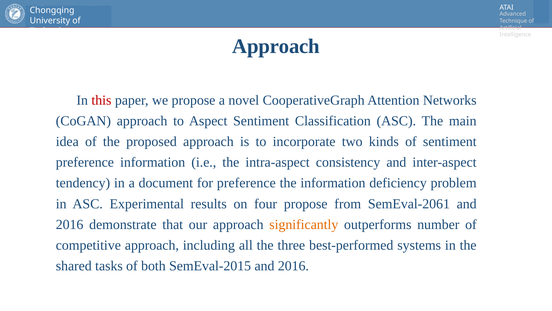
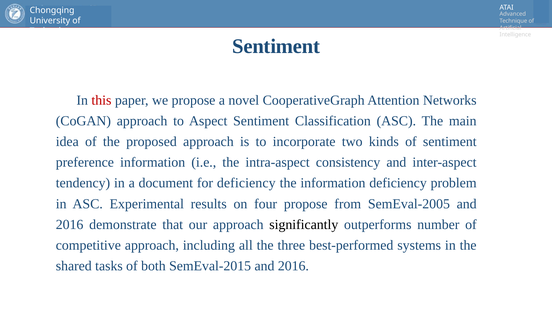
Approach at (276, 46): Approach -> Sentiment
for preference: preference -> deficiency
SemEval-2061: SemEval-2061 -> SemEval-2005
significantly colour: orange -> black
